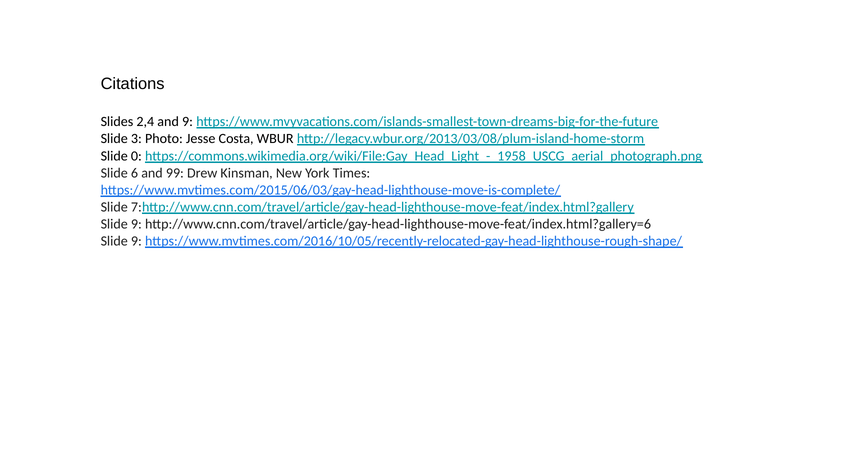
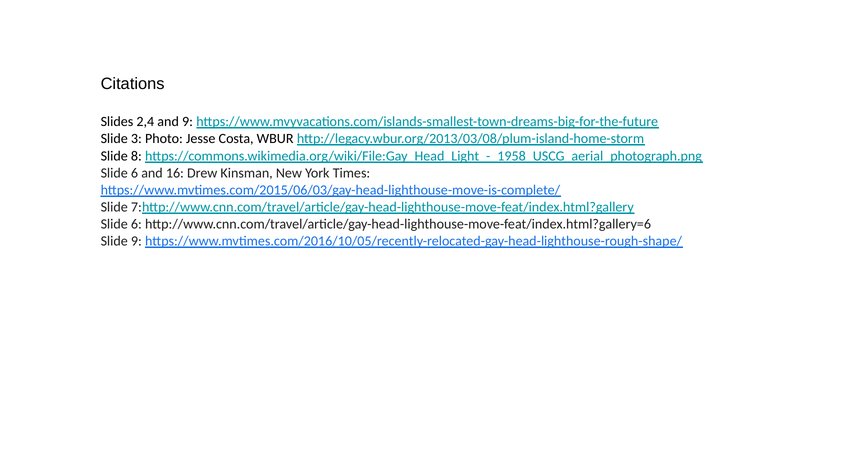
0: 0 -> 8
99: 99 -> 16
9 at (136, 224): 9 -> 6
